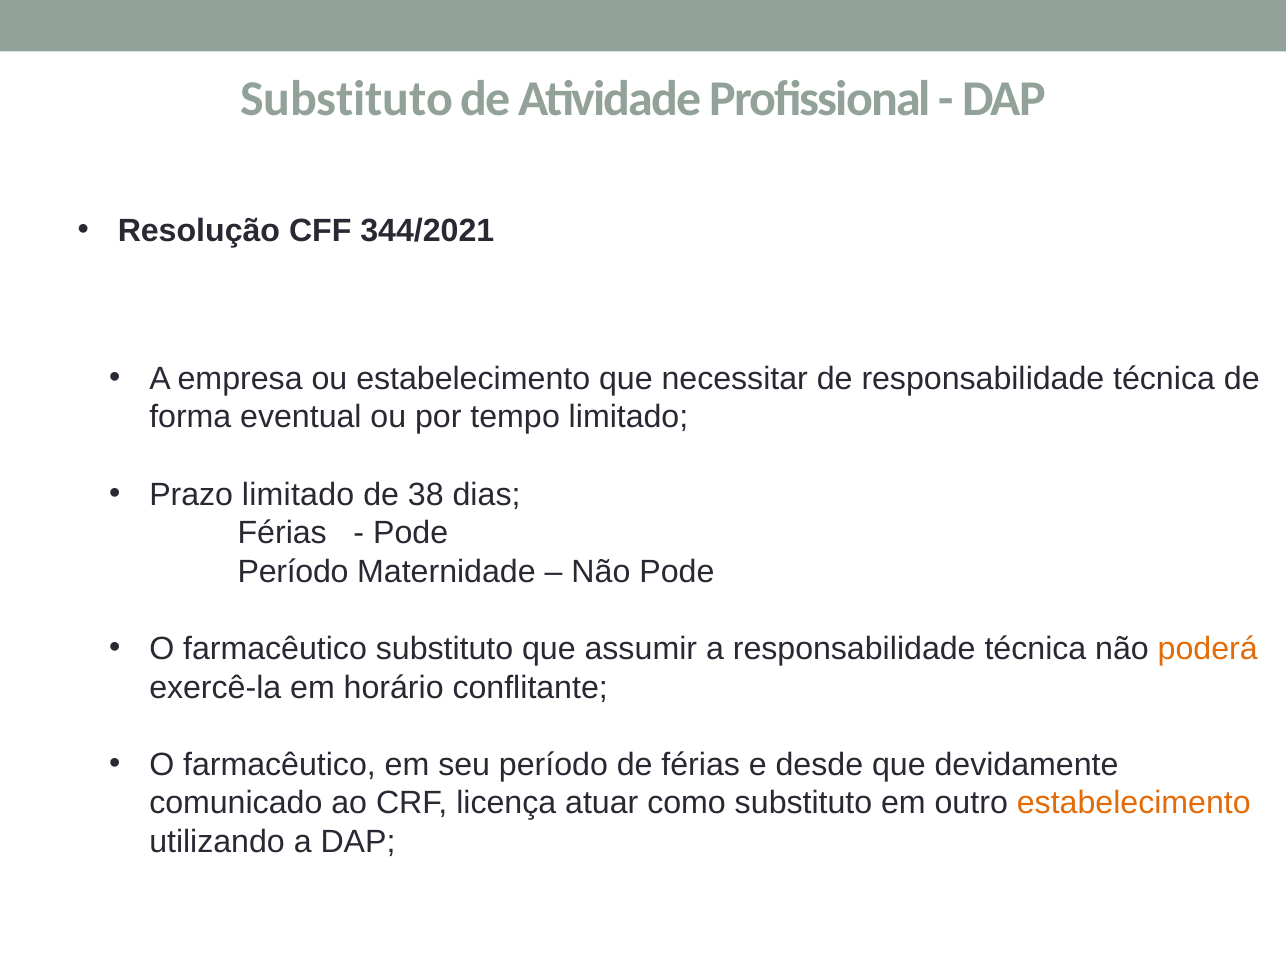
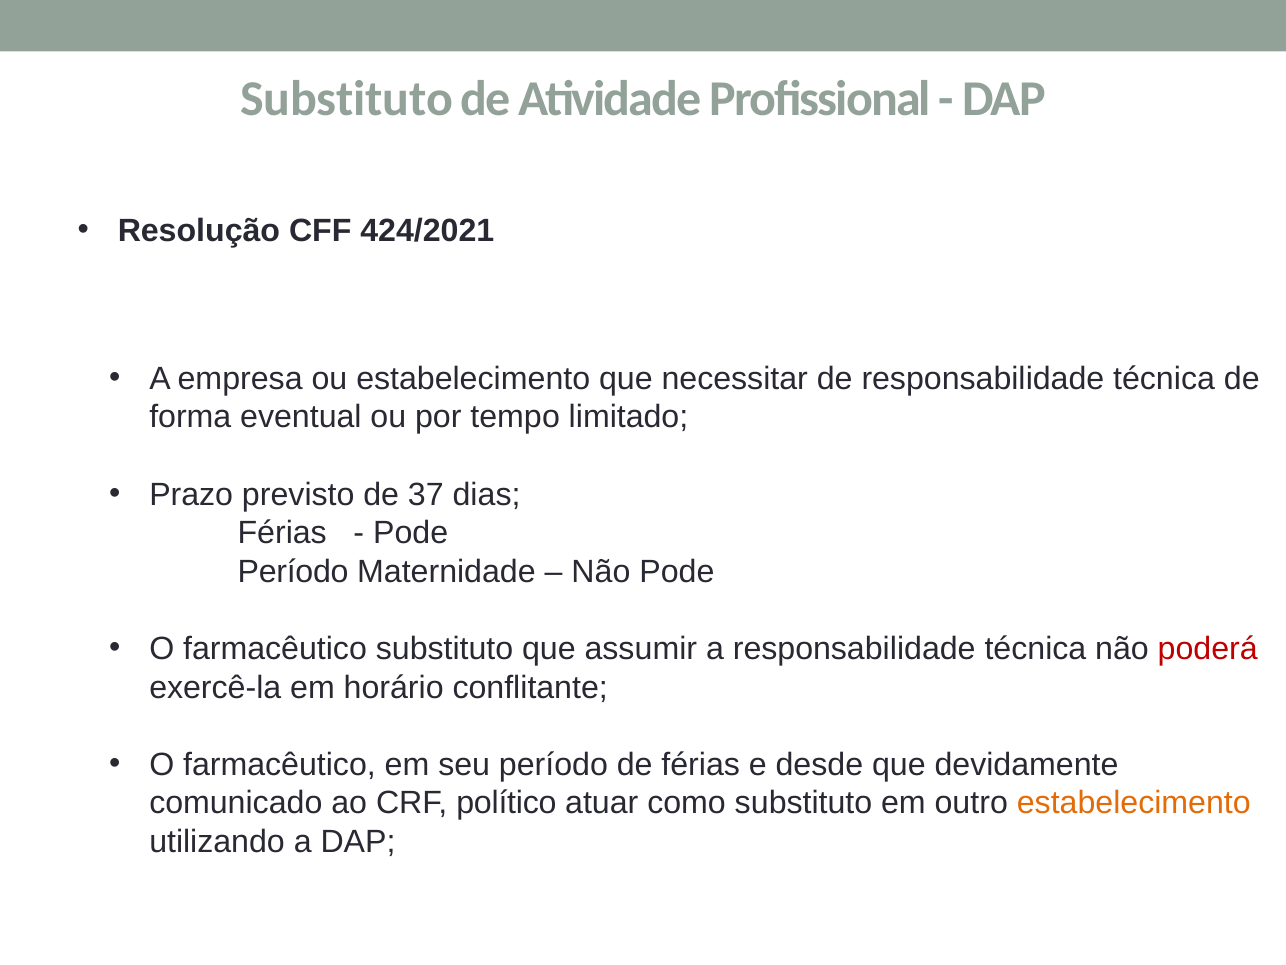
344/2021: 344/2021 -> 424/2021
Prazo limitado: limitado -> previsto
38: 38 -> 37
poderá colour: orange -> red
licença: licença -> político
